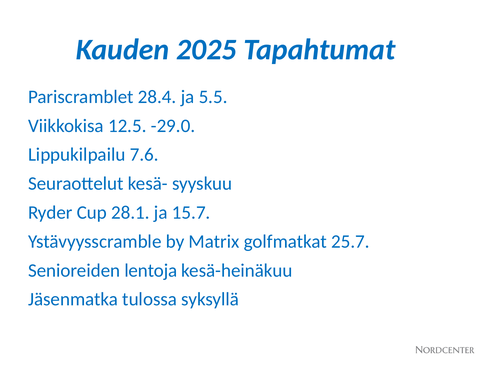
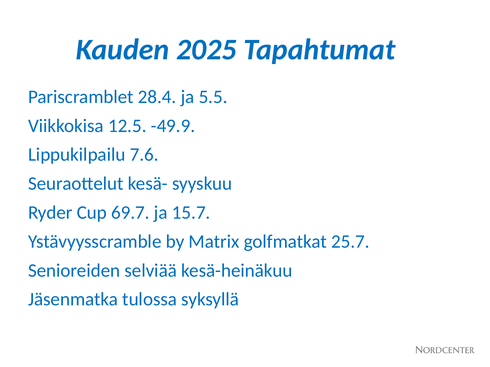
-29.0: -29.0 -> -49.9
28.1: 28.1 -> 69.7
lentoja: lentoja -> selviää
